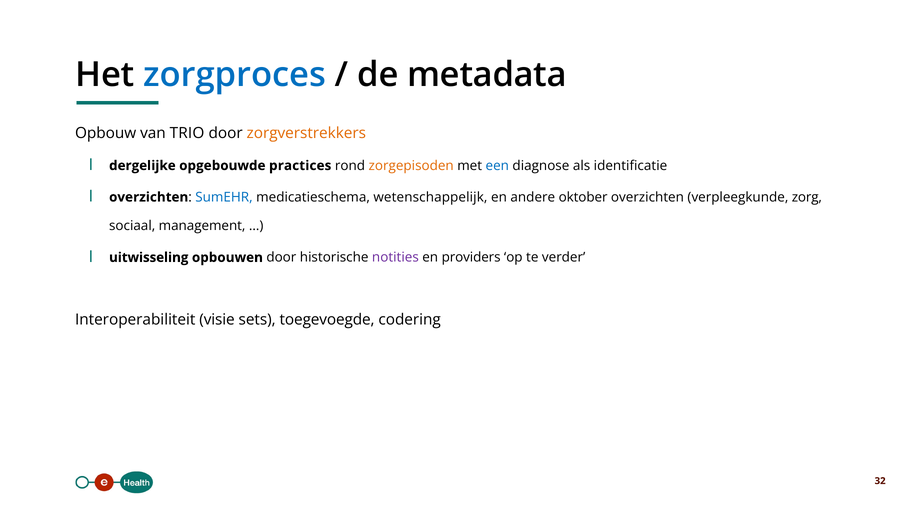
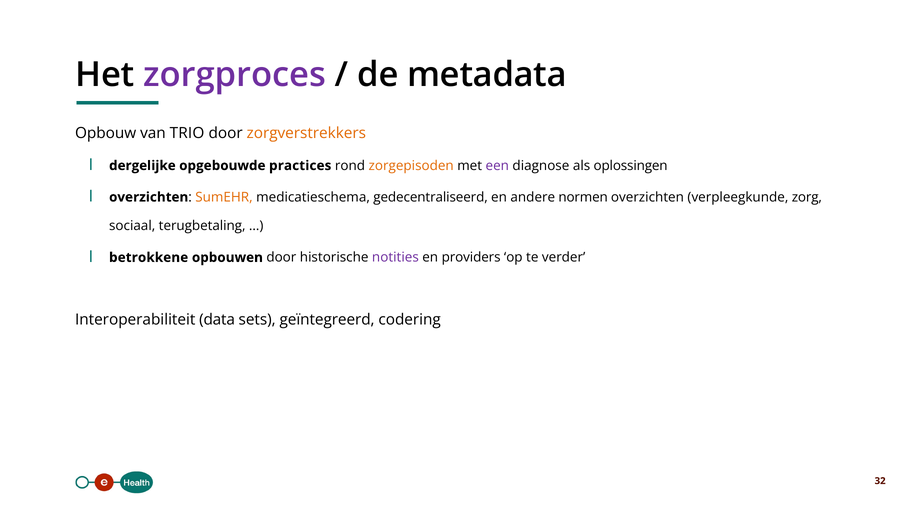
zorgproces colour: blue -> purple
een colour: blue -> purple
identificatie: identificatie -> oplossingen
SumEHR colour: blue -> orange
wetenschappelijk: wetenschappelijk -> gedecentraliseerd
oktober: oktober -> normen
management: management -> terugbetaling
uitwisseling: uitwisseling -> betrokkene
visie: visie -> data
toegevoegde: toegevoegde -> geïntegreerd
